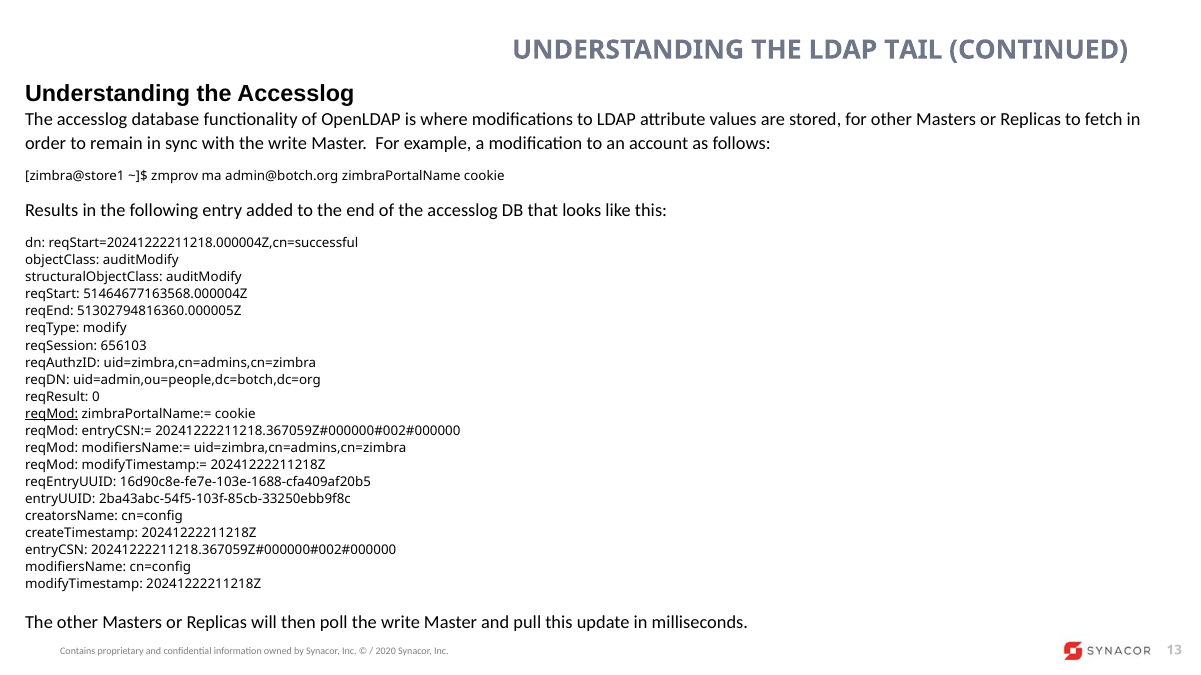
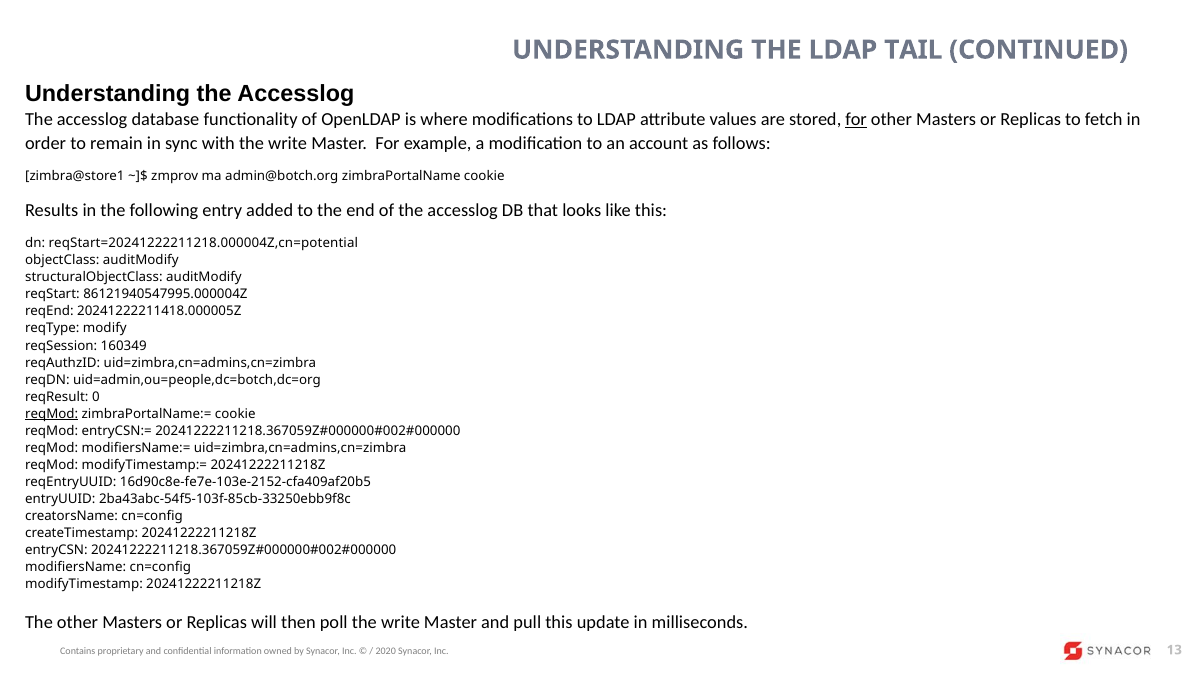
for at (856, 120) underline: none -> present
reqStart=20241222211218.000004Z,cn=successful: reqStart=20241222211218.000004Z,cn=successful -> reqStart=20241222211218.000004Z,cn=potential
51464677163568.000004Z: 51464677163568.000004Z -> 86121940547995.000004Z
51302794816360.000005Z: 51302794816360.000005Z -> 20241222211418.000005Z
656103: 656103 -> 160349
16d90c8e-fe7e-103e-1688-cfa409af20b5: 16d90c8e-fe7e-103e-1688-cfa409af20b5 -> 16d90c8e-fe7e-103e-2152-cfa409af20b5
